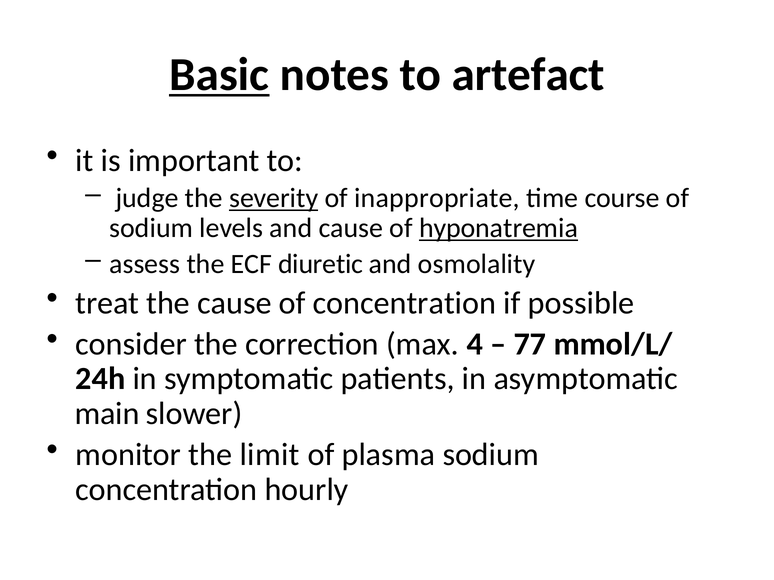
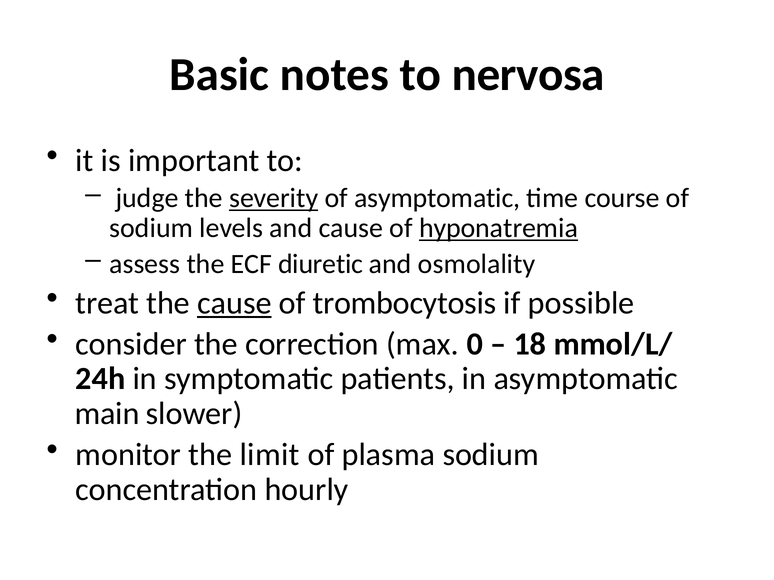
Basic underline: present -> none
artefact: artefact -> nervosa
of inappropriate: inappropriate -> asymptomatic
cause at (234, 303) underline: none -> present
of concentration: concentration -> trombocytosis
4: 4 -> 0
77: 77 -> 18
